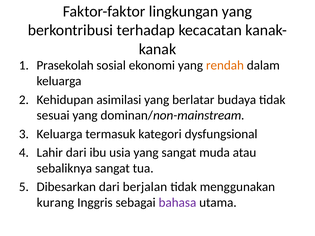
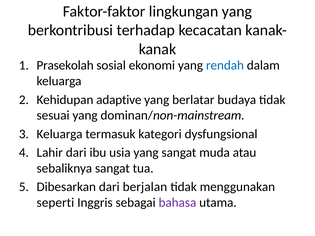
rendah colour: orange -> blue
asimilasi: asimilasi -> adaptive
kurang: kurang -> seperti
